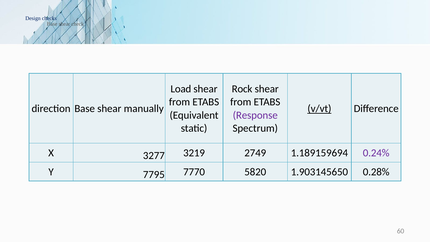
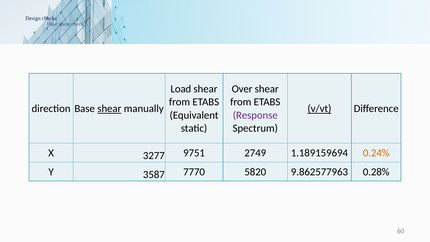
Rock: Rock -> Over
shear at (109, 109) underline: none -> present
3219: 3219 -> 9751
0.24% colour: purple -> orange
7795: 7795 -> 3587
1.903145650: 1.903145650 -> 9.862577963
